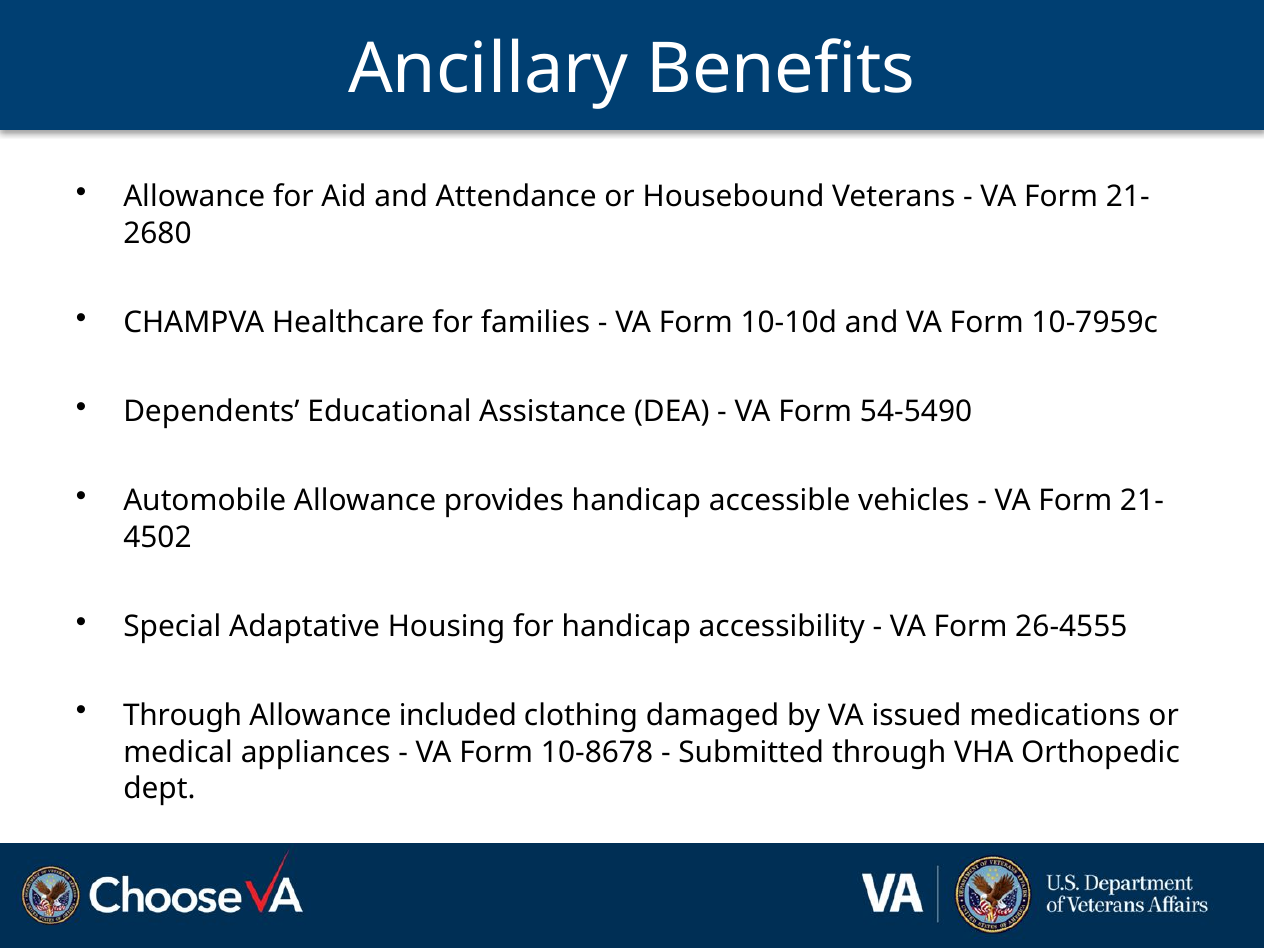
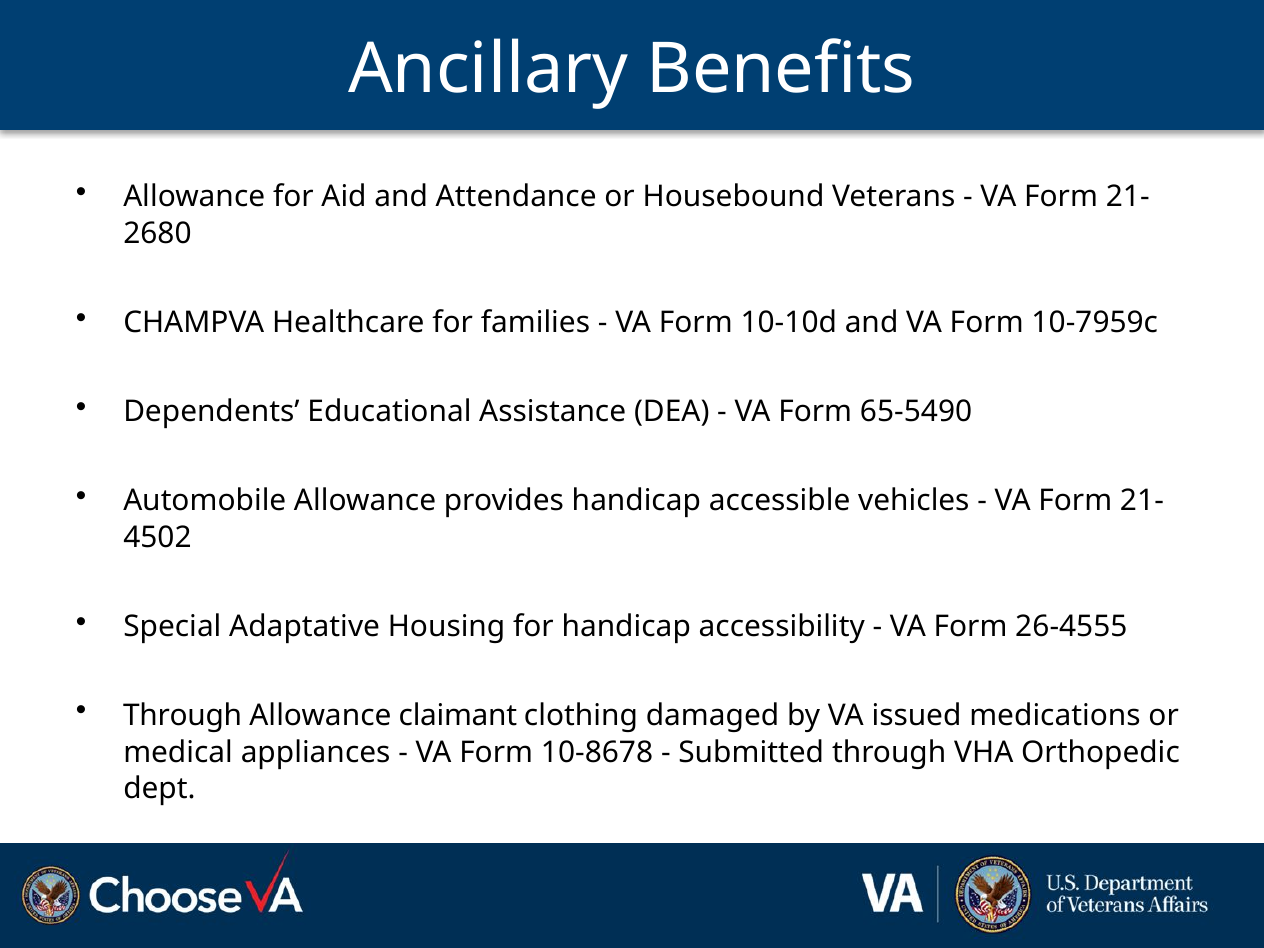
54-5490: 54-5490 -> 65-5490
included: included -> claimant
